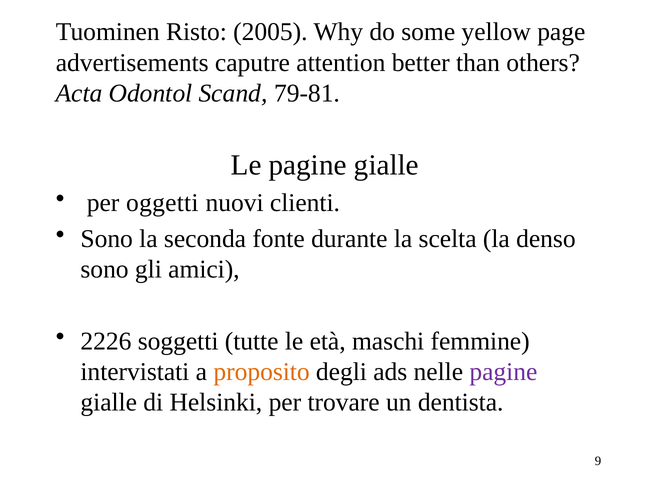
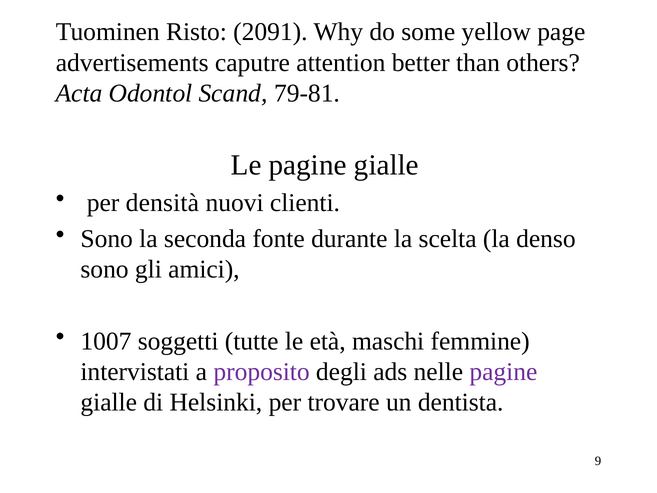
2005: 2005 -> 2091
oggetti: oggetti -> densità
2226: 2226 -> 1007
proposito colour: orange -> purple
